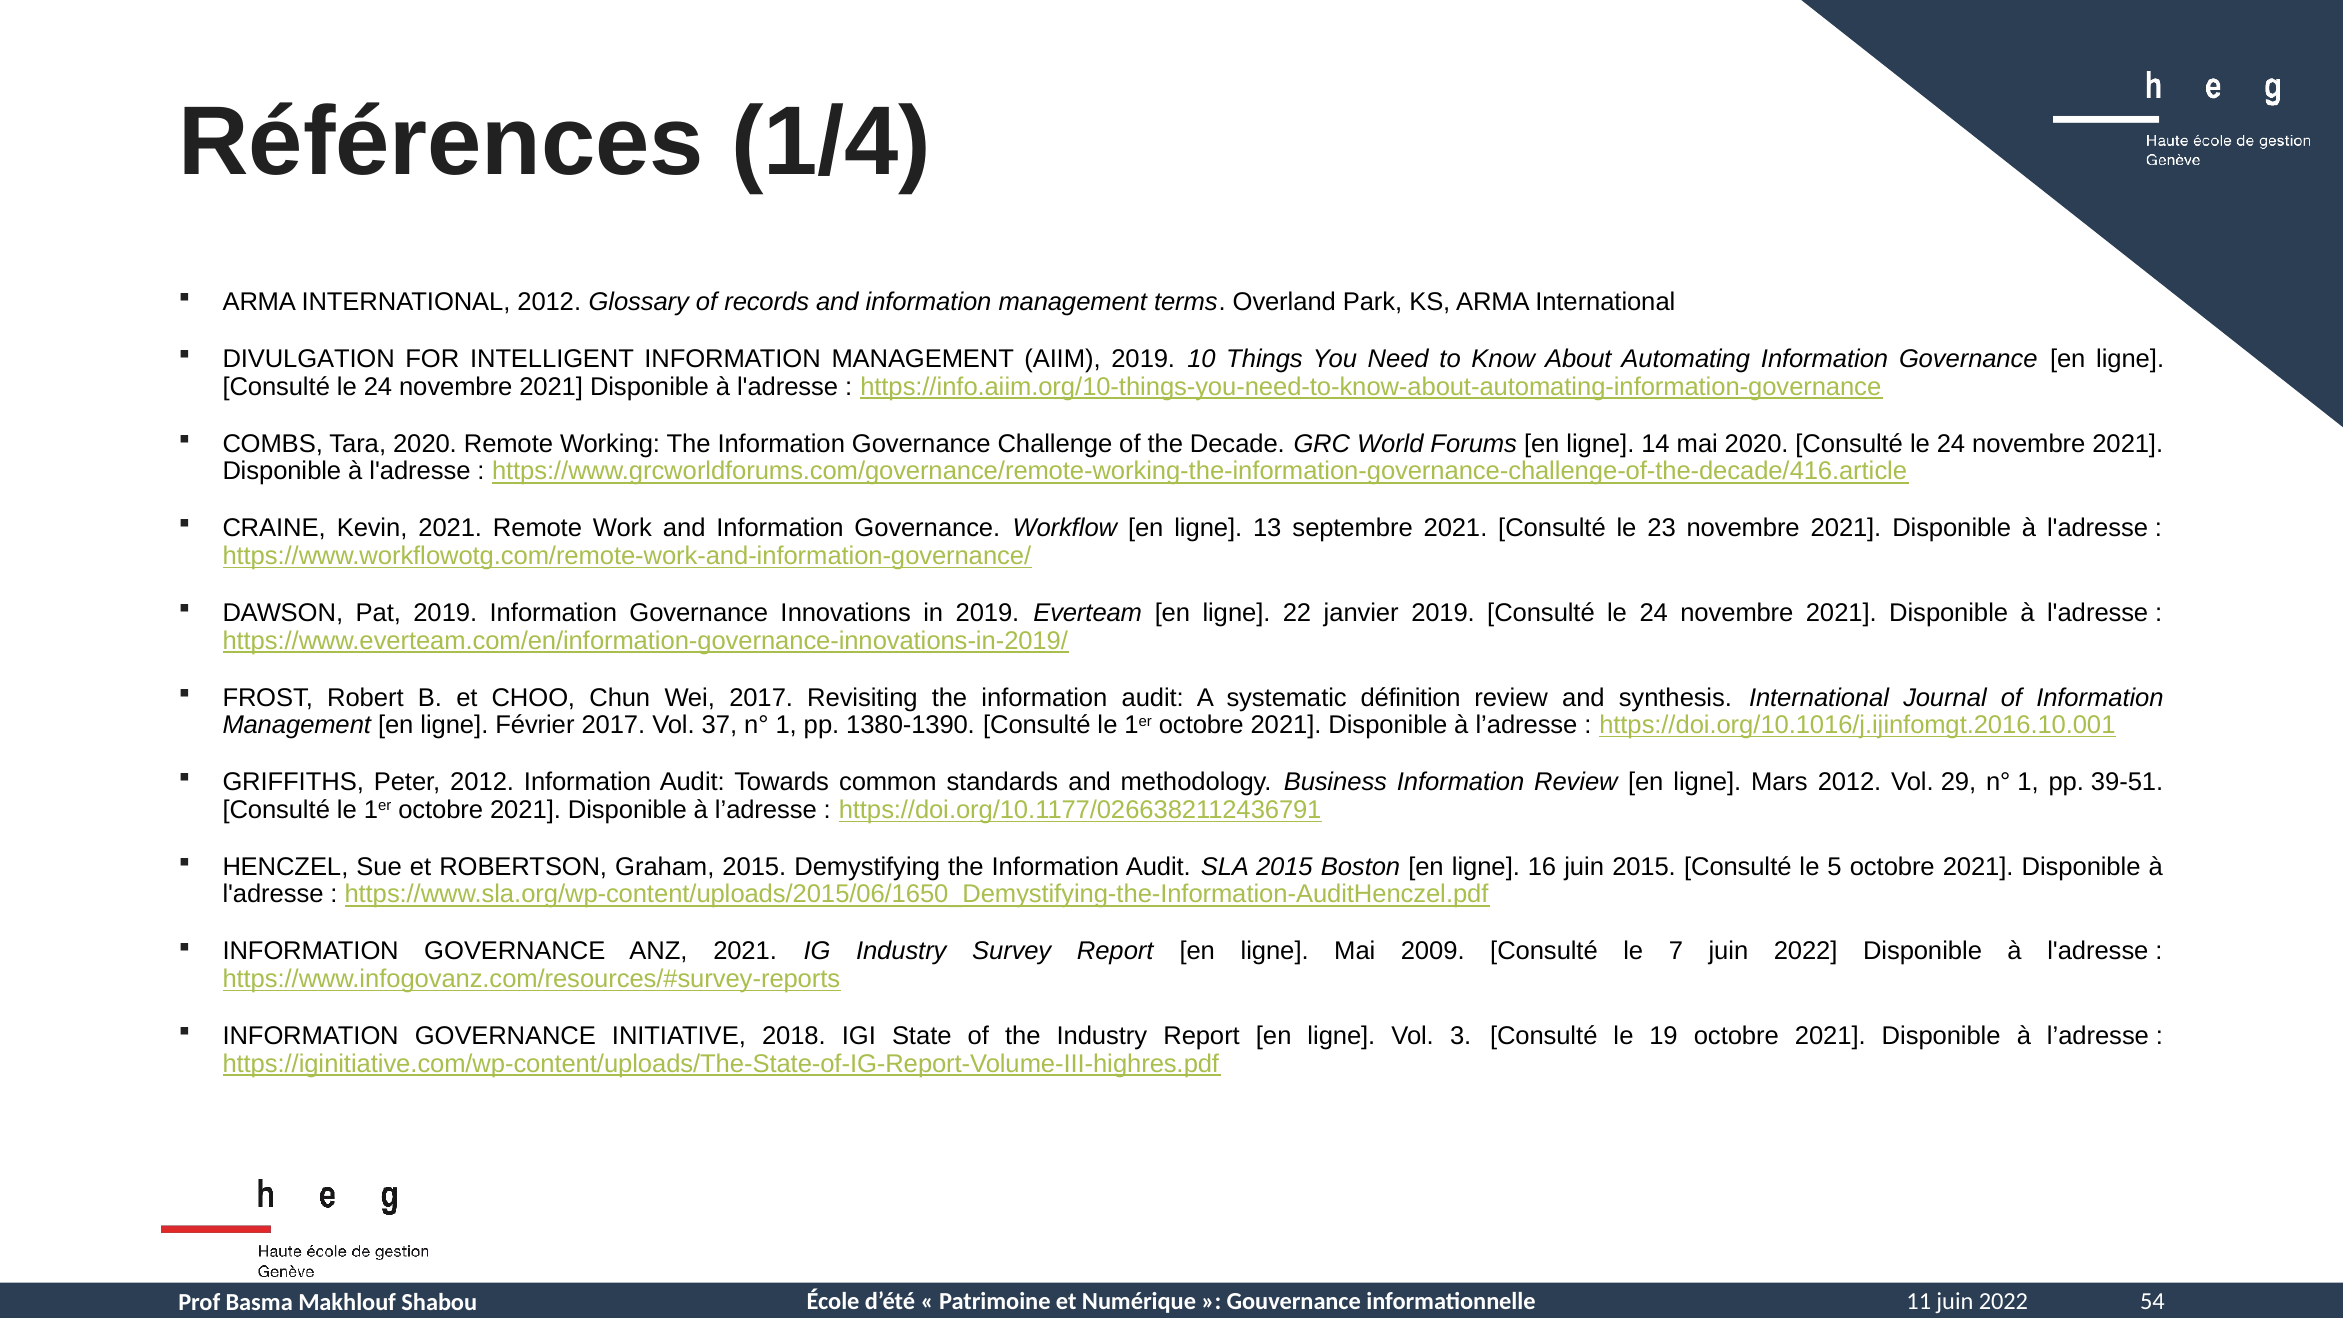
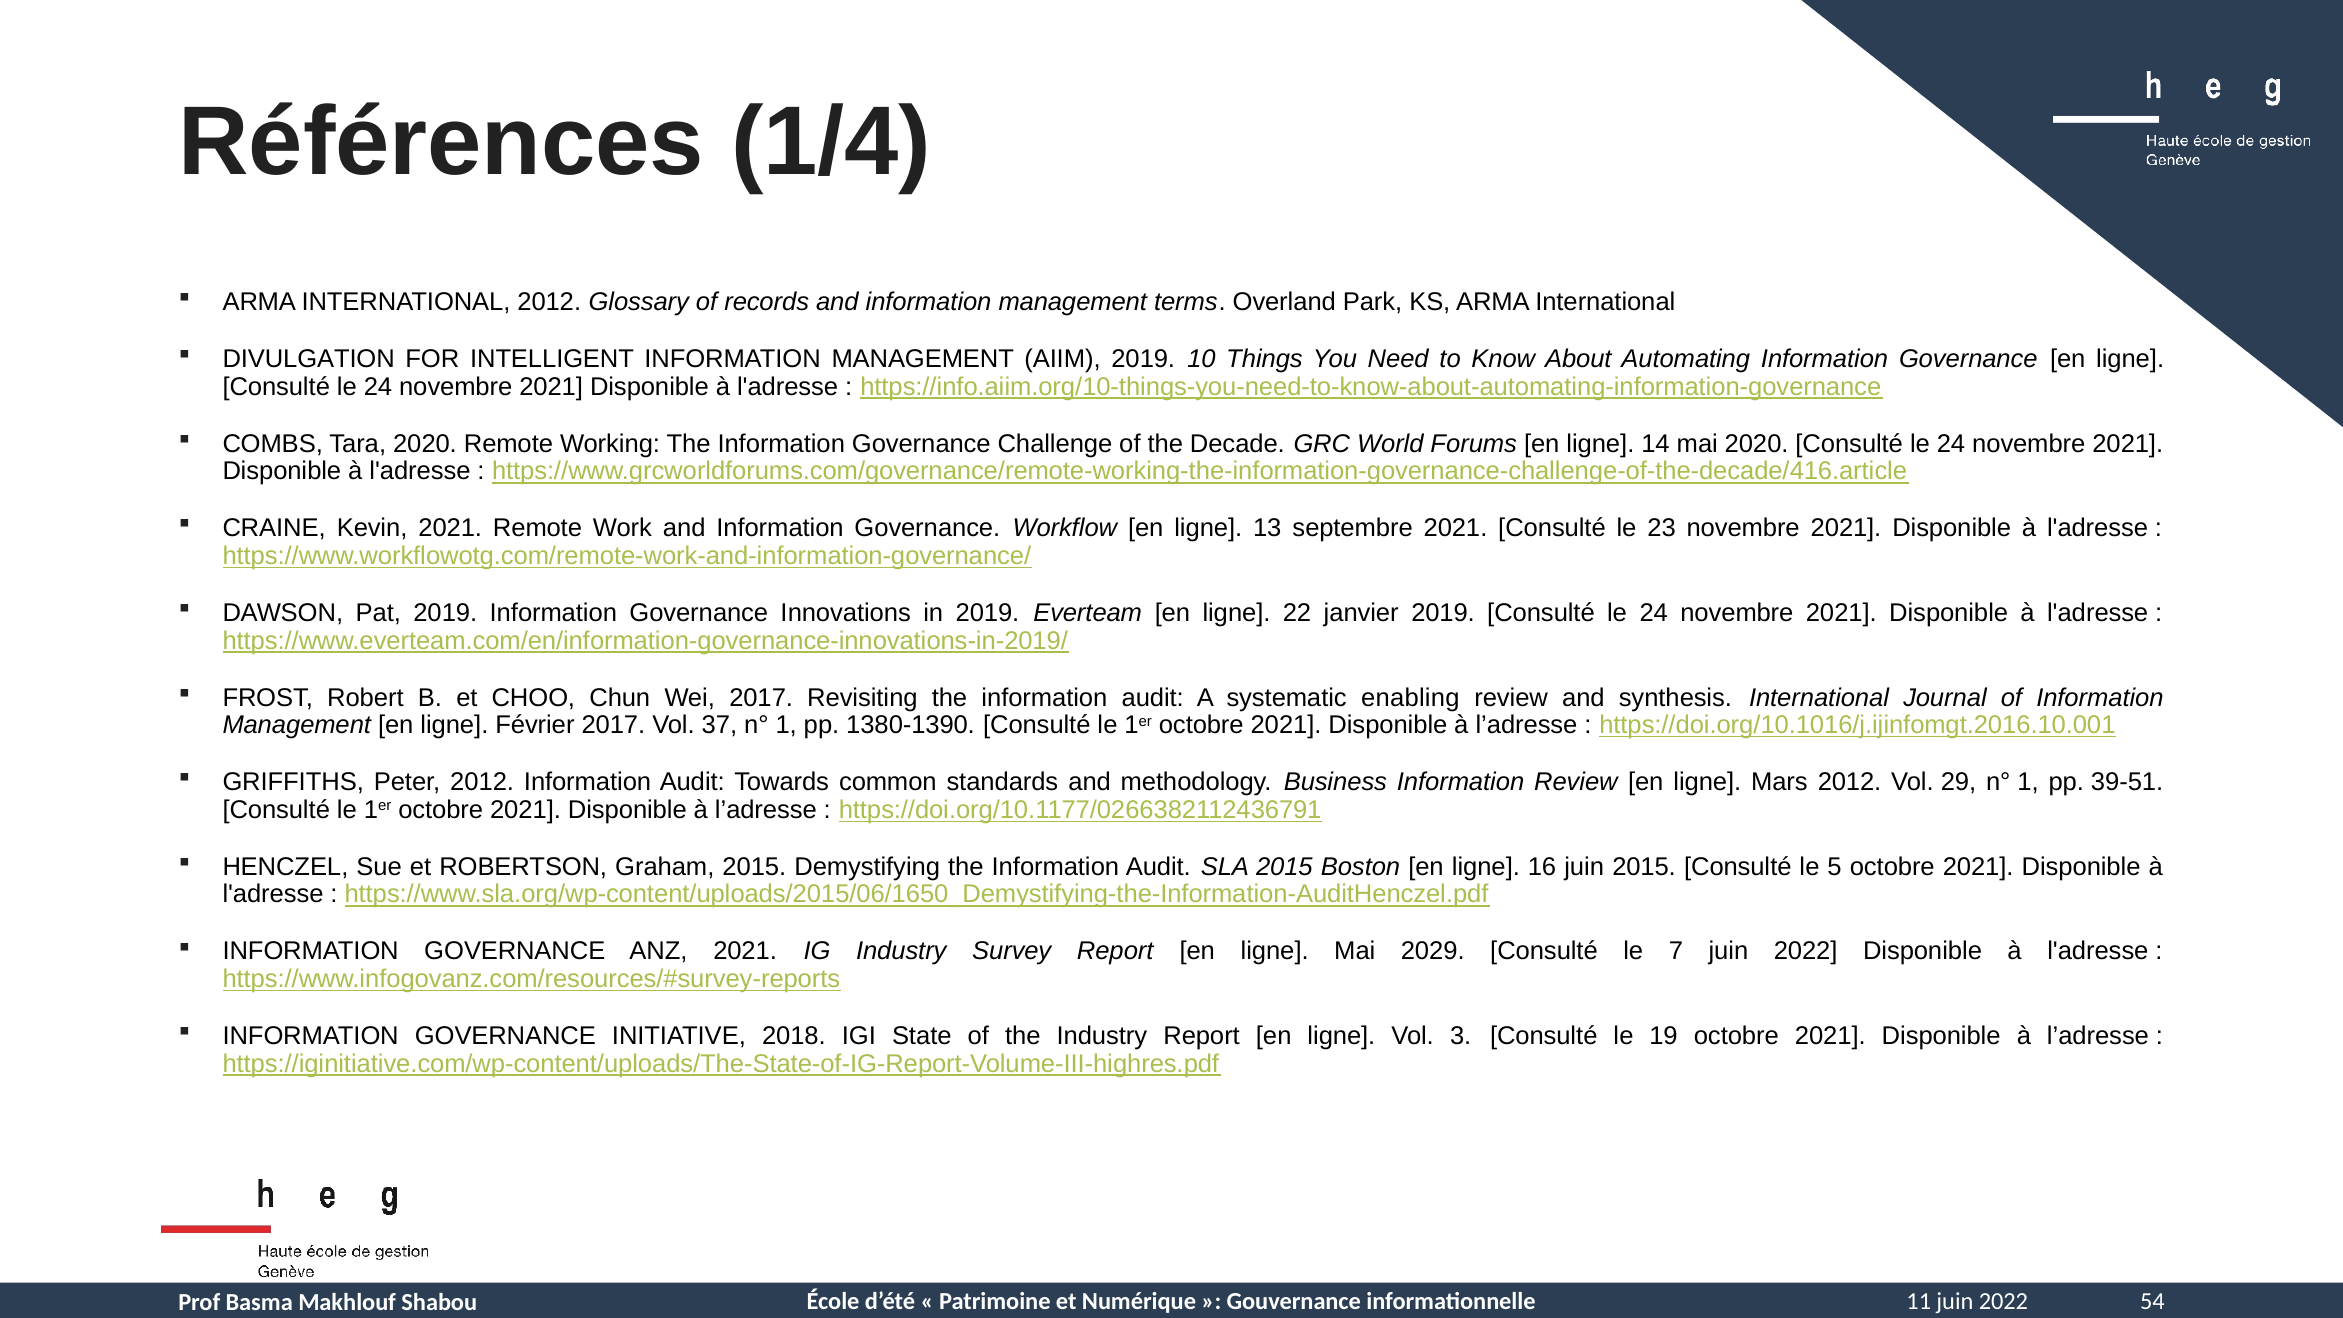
définition: définition -> enabling
2009: 2009 -> 2029
